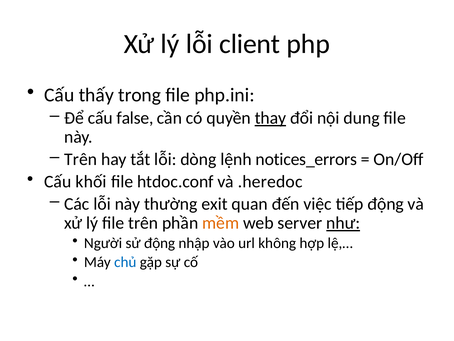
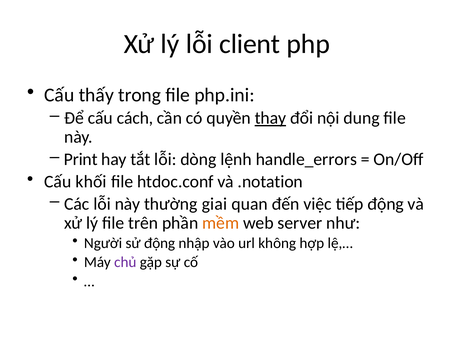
false: false -> cách
Trên at (81, 159): Trên -> Print
notices_errors: notices_errors -> handle_errors
.heredoc: .heredoc -> .notation
exit: exit -> giai
như underline: present -> none
chủ colour: blue -> purple
